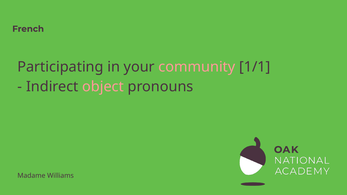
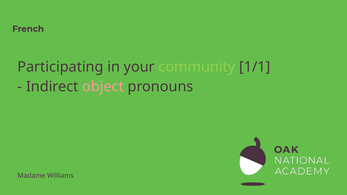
community colour: pink -> light green
